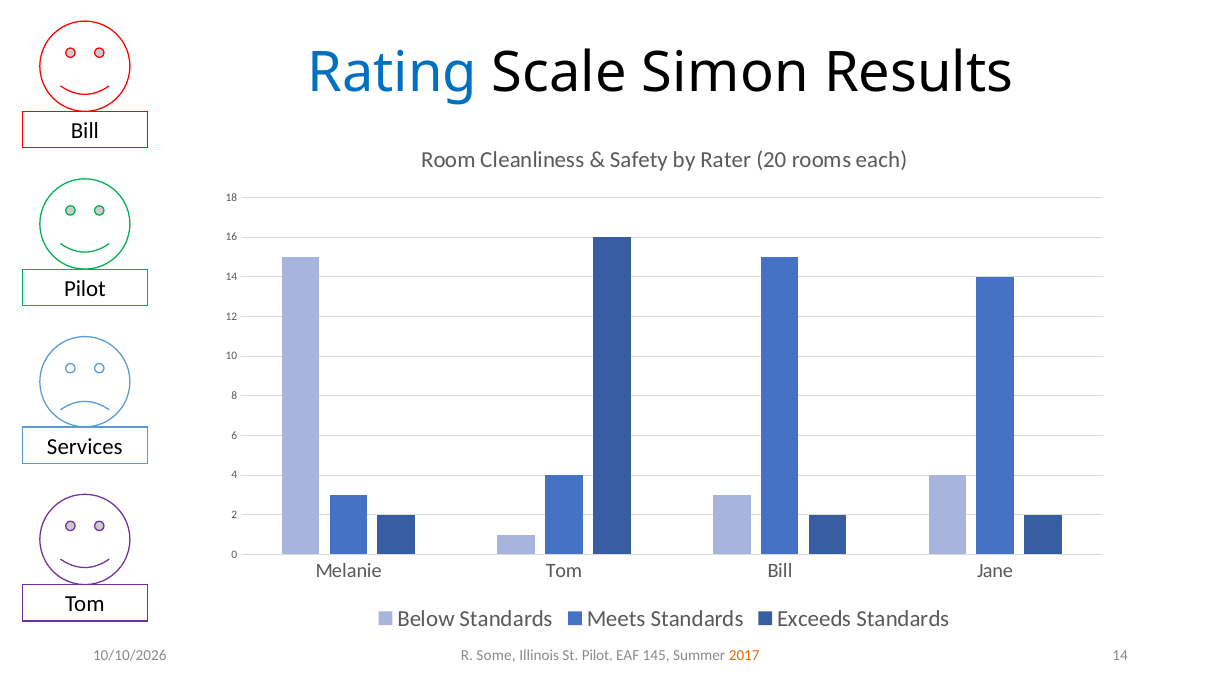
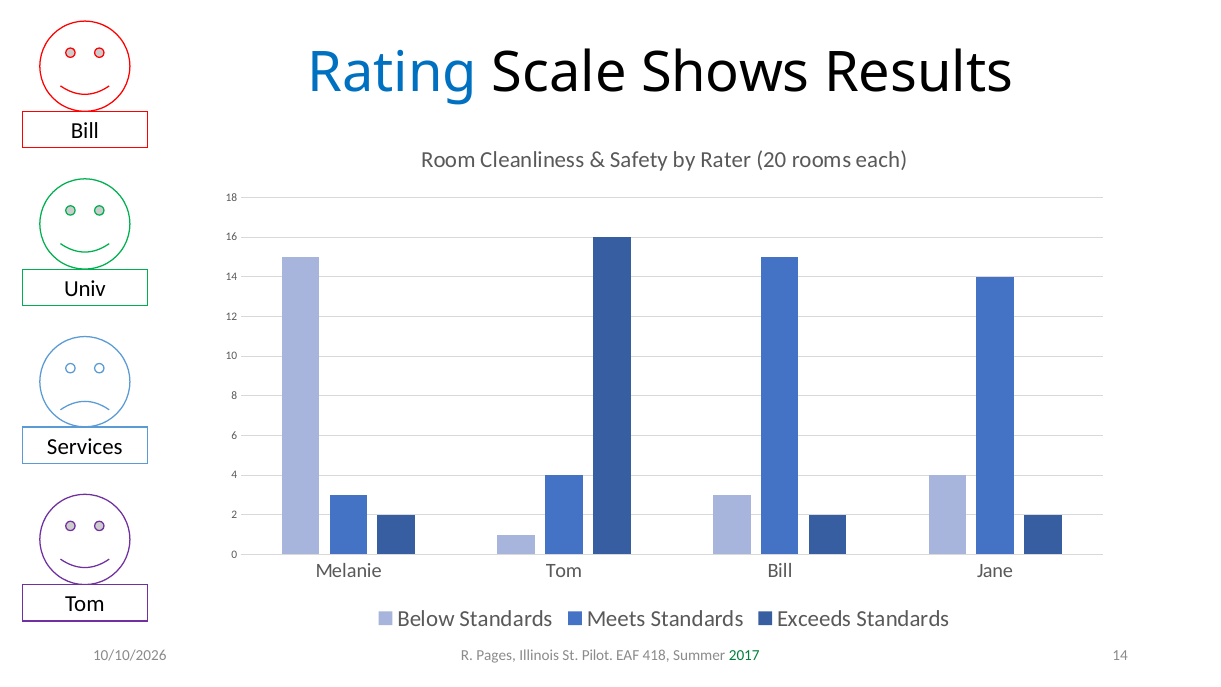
Simon: Simon -> Shows
Pilot at (85, 289): Pilot -> Univ
Some: Some -> Pages
145: 145 -> 418
2017 colour: orange -> green
